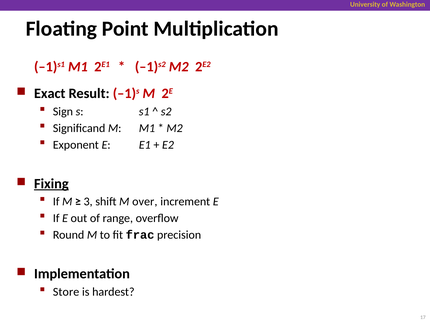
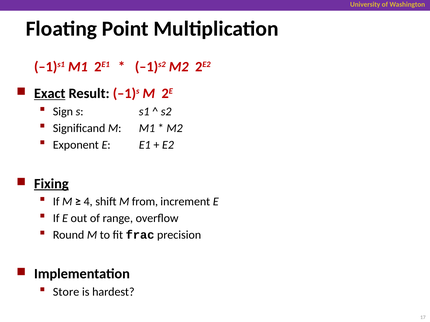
Exact underline: none -> present
3: 3 -> 4
over: over -> from
